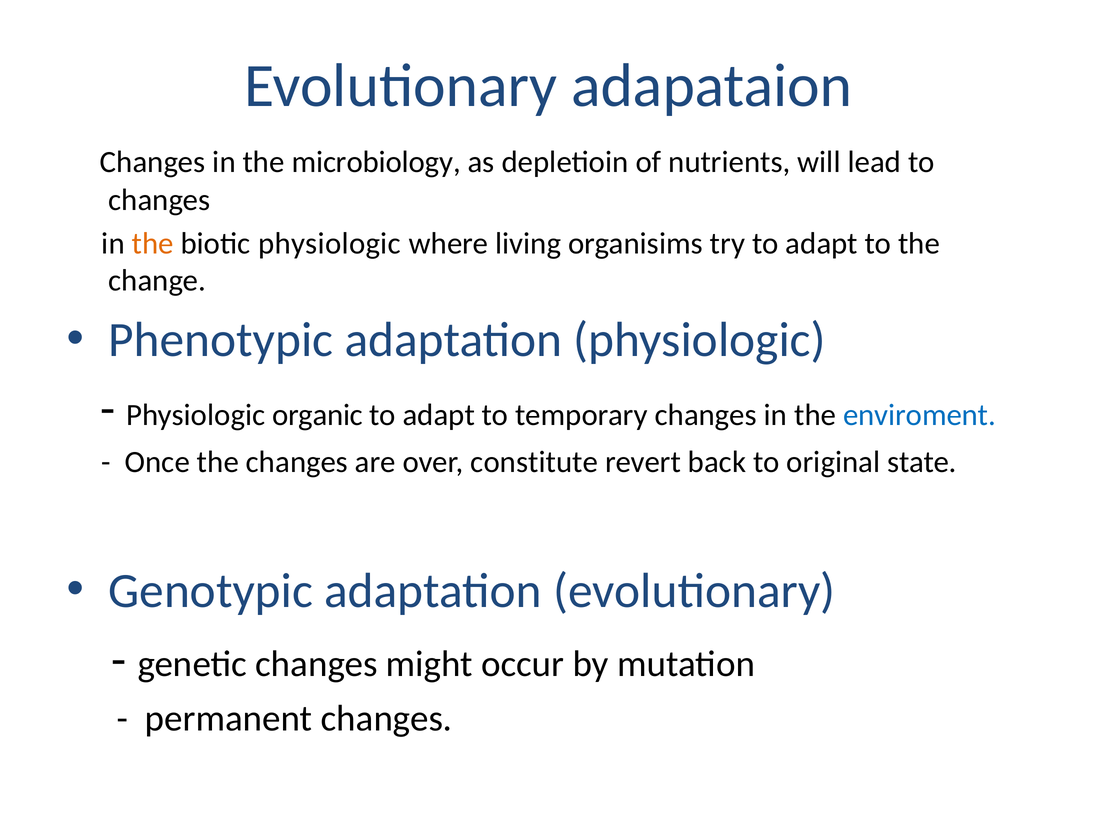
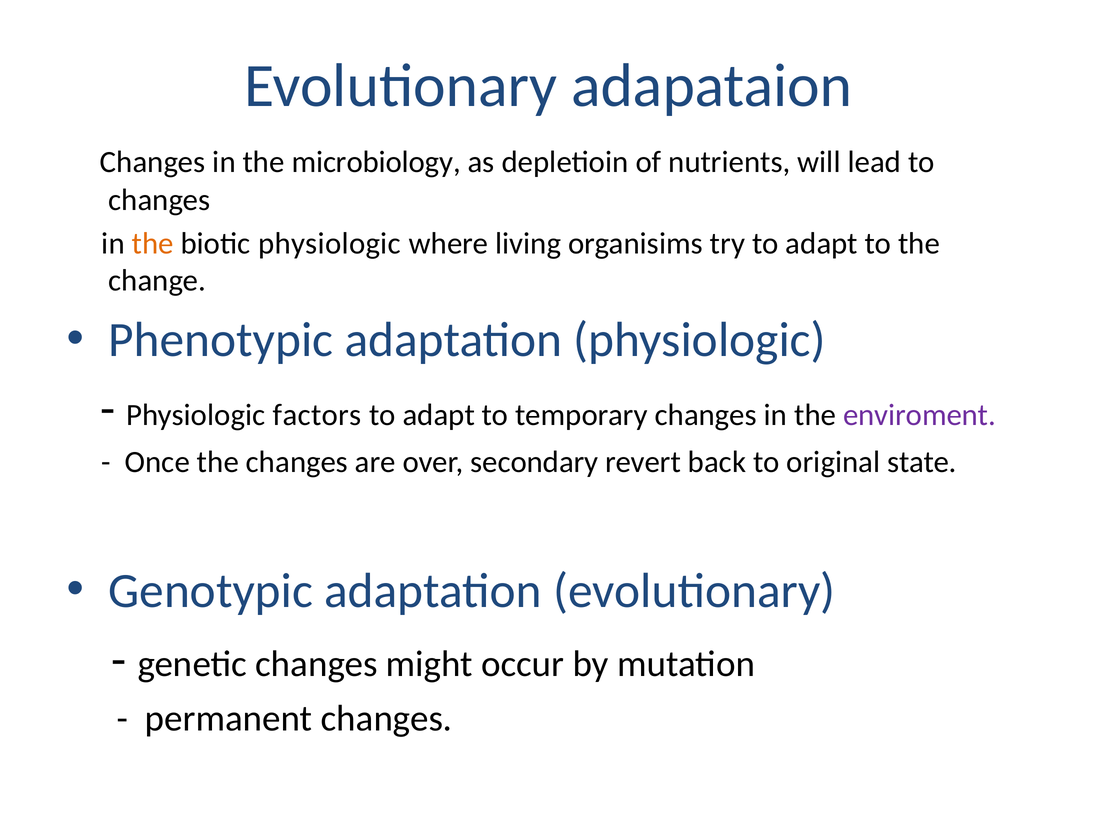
organic: organic -> factors
enviroment colour: blue -> purple
constitute: constitute -> secondary
